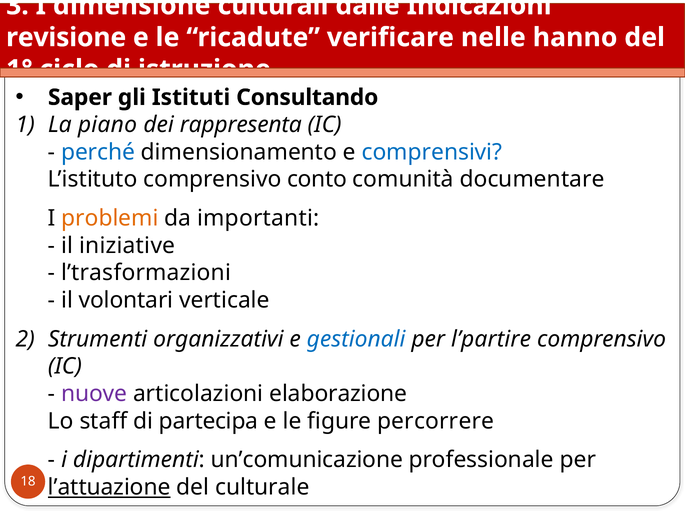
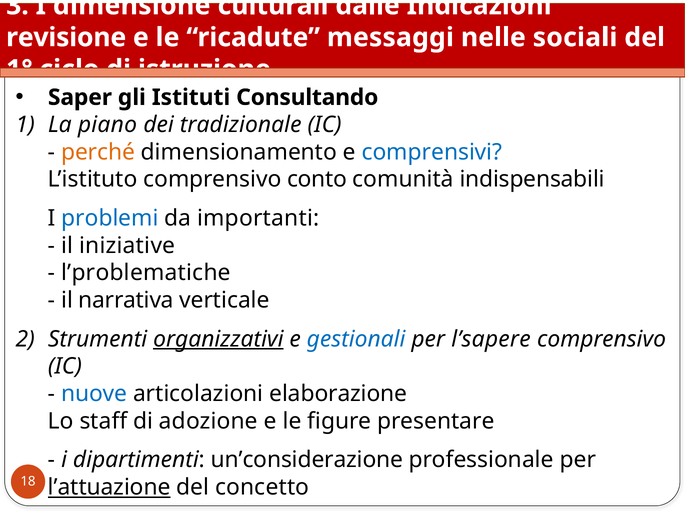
verificare: verificare -> messaggi
hanno: hanno -> sociali
rappresenta: rappresenta -> tradizionale
perché colour: blue -> orange
documentare: documentare -> indispensabili
problemi colour: orange -> blue
l’trasformazioni: l’trasformazioni -> l’problematiche
volontari: volontari -> narrativa
organizzativi underline: none -> present
l’partire: l’partire -> l’sapere
nuove colour: purple -> blue
partecipa: partecipa -> adozione
percorrere: percorrere -> presentare
un’comunicazione: un’comunicazione -> un’considerazione
culturale: culturale -> concetto
